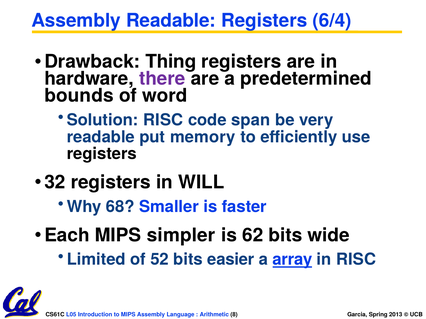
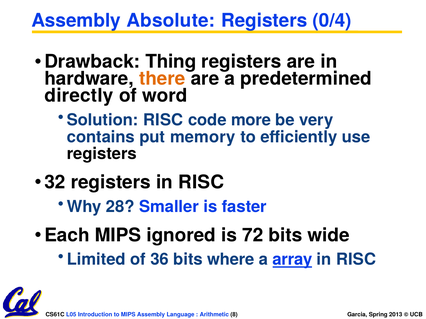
Assembly Readable: Readable -> Absolute
6/4: 6/4 -> 0/4
there colour: purple -> orange
bounds: bounds -> directly
span: span -> more
readable at (101, 137): readable -> contains
registers in WILL: WILL -> RISC
68: 68 -> 28
simpler: simpler -> ignored
62: 62 -> 72
52: 52 -> 36
easier: easier -> where
